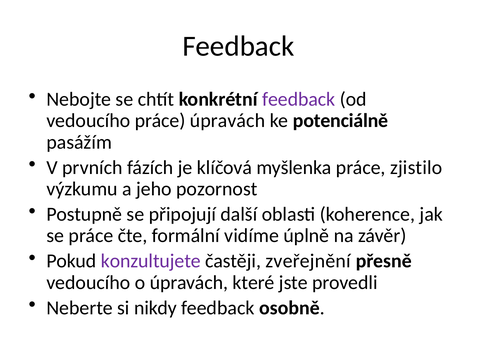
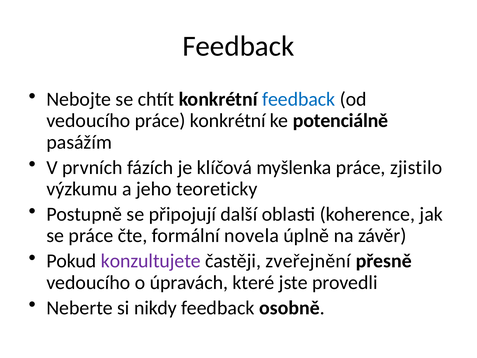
feedback at (299, 99) colour: purple -> blue
práce úpravách: úpravách -> konkrétní
pozornost: pozornost -> teoreticky
vidíme: vidíme -> novela
